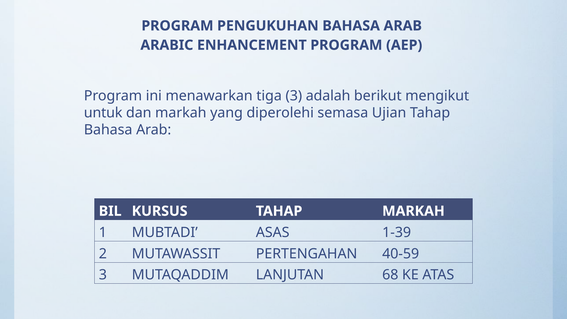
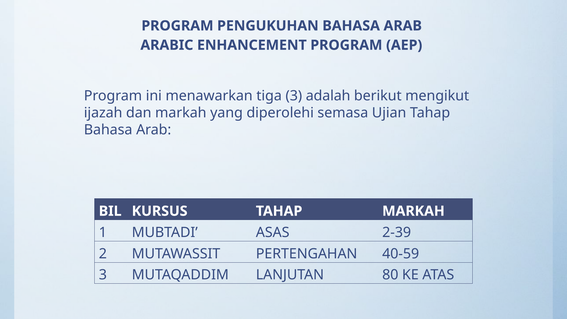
untuk: untuk -> ijazah
1-39: 1-39 -> 2-39
68: 68 -> 80
